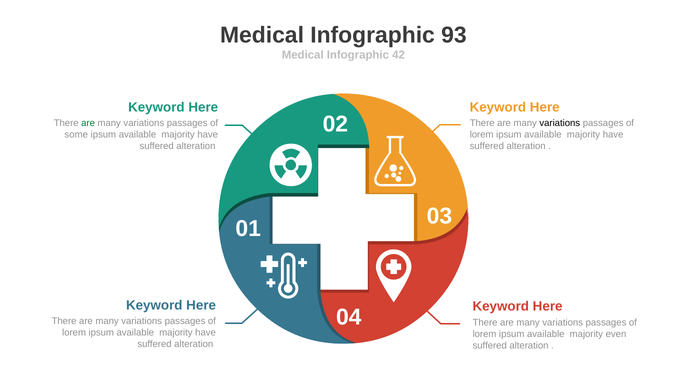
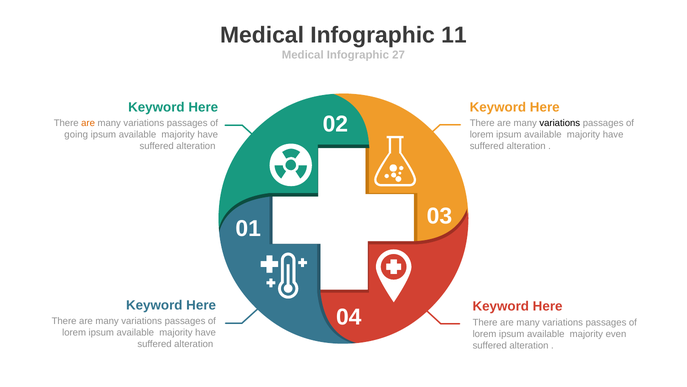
93: 93 -> 11
42: 42 -> 27
are at (88, 123) colour: green -> orange
some: some -> going
